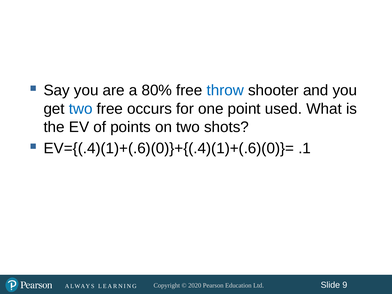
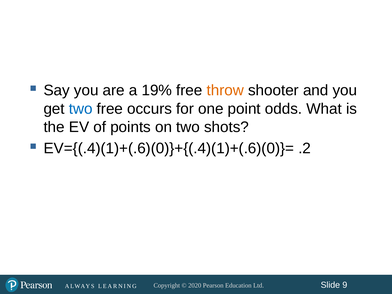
80%: 80% -> 19%
throw colour: blue -> orange
used: used -> odds
.1: .1 -> .2
